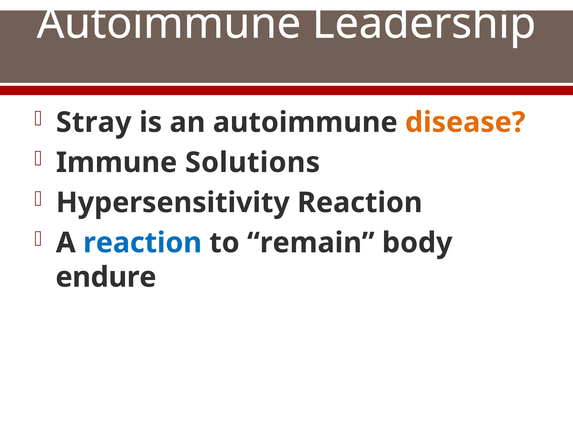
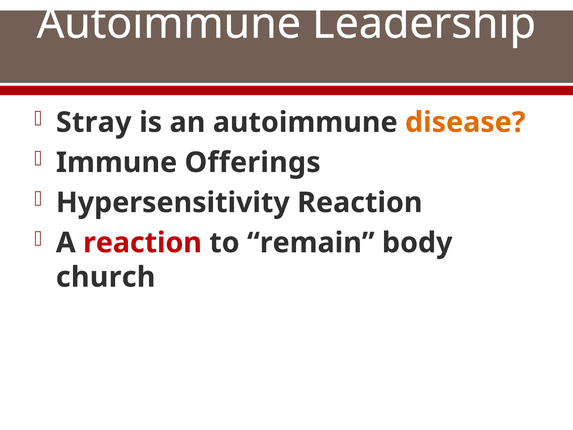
Solutions: Solutions -> Offerings
reaction at (143, 243) colour: blue -> red
endure: endure -> church
